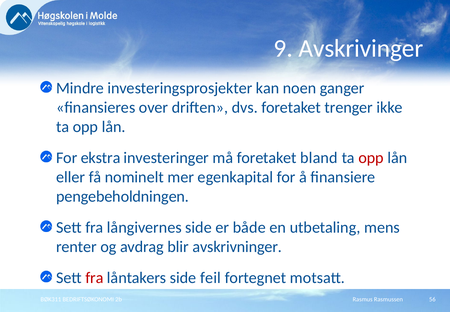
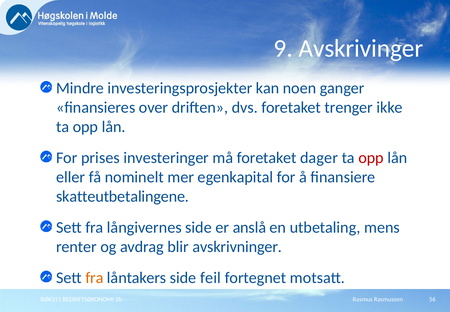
ekstra: ekstra -> prises
bland: bland -> dager
pengebeholdningen: pengebeholdningen -> skatteutbetalingene
både: både -> anslå
fra at (94, 277) colour: red -> orange
